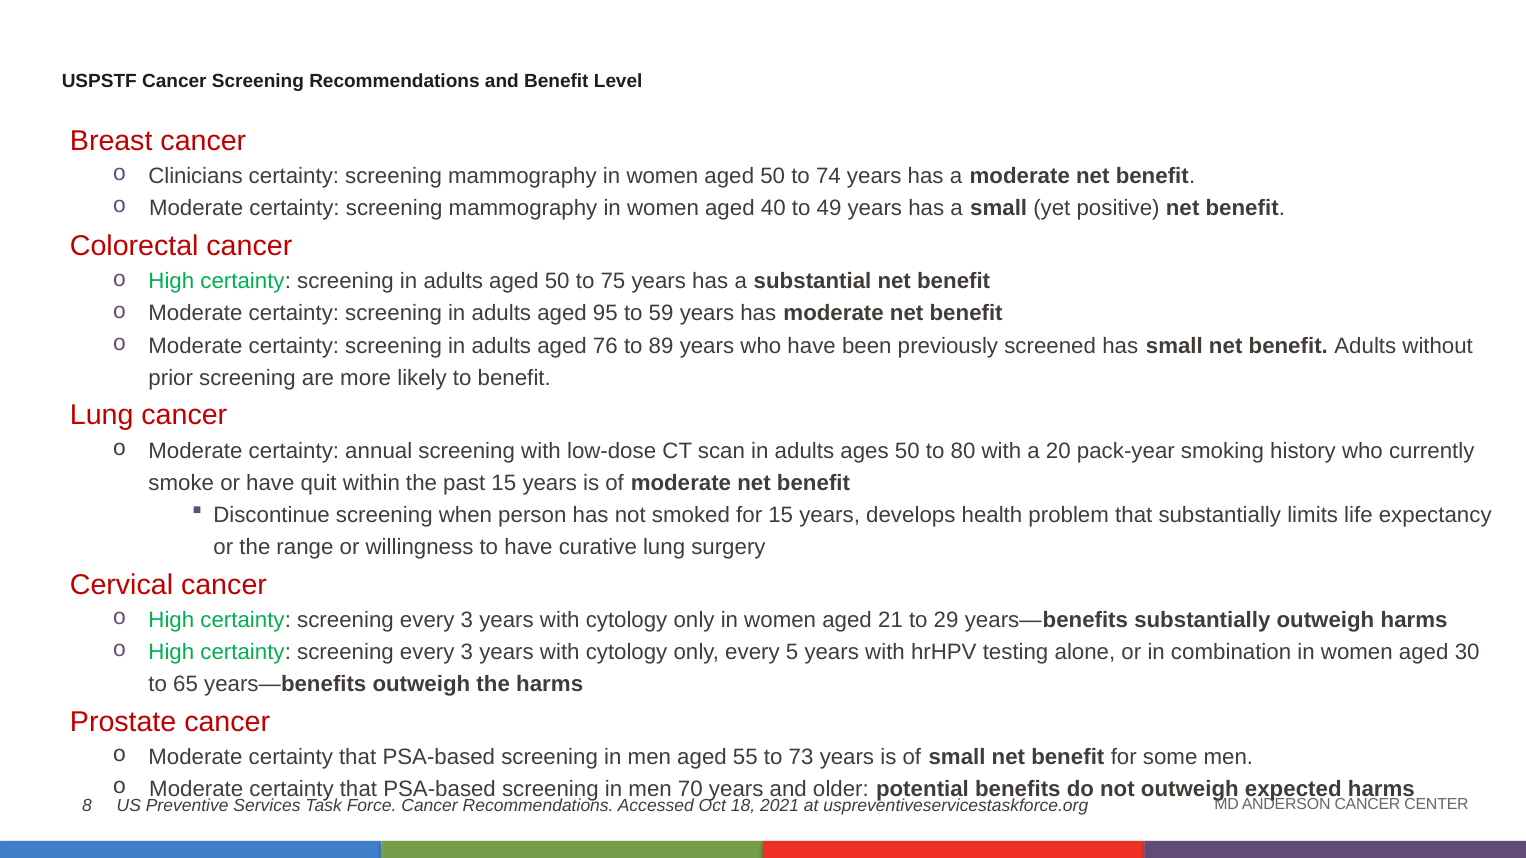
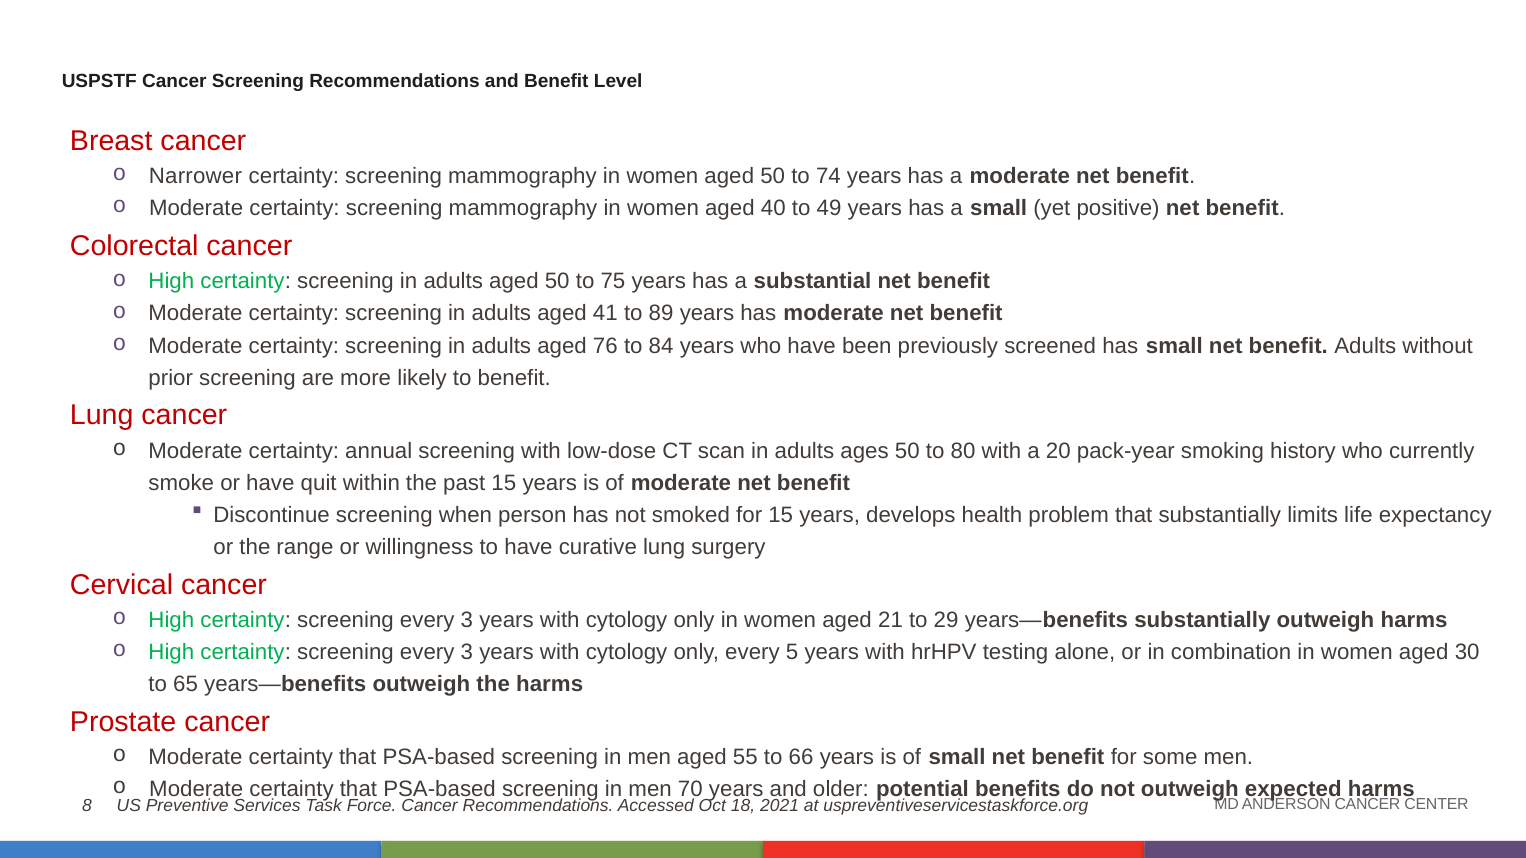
Clinicians: Clinicians -> Narrower
95: 95 -> 41
59: 59 -> 89
89: 89 -> 84
73: 73 -> 66
